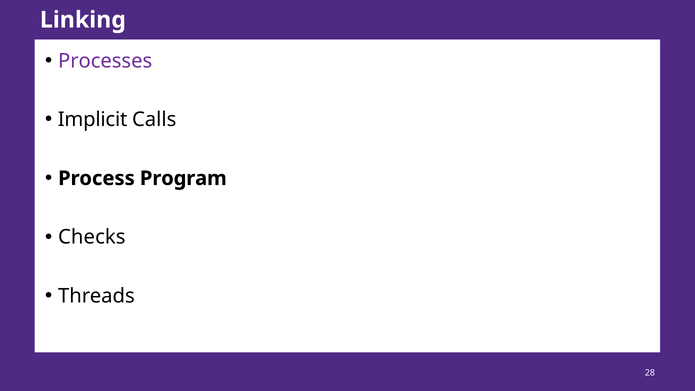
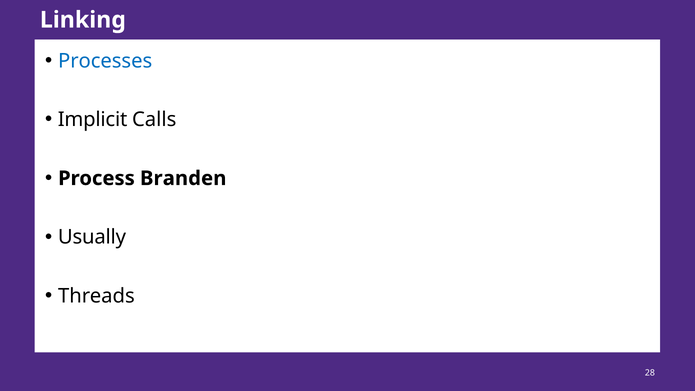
Processes colour: purple -> blue
Program: Program -> Branden
Checks: Checks -> Usually
